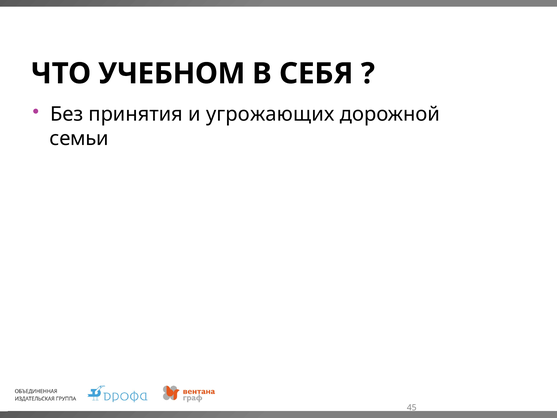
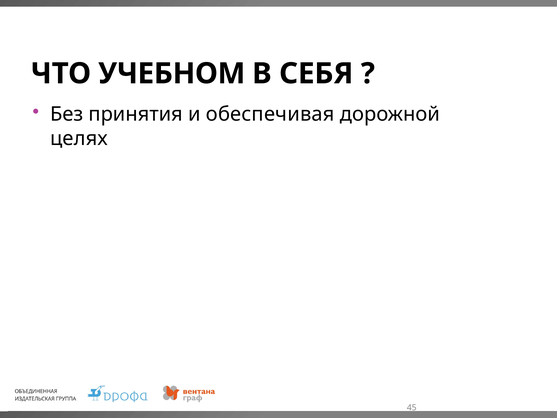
угрожающих: угрожающих -> обеспечивая
семьи: семьи -> целях
